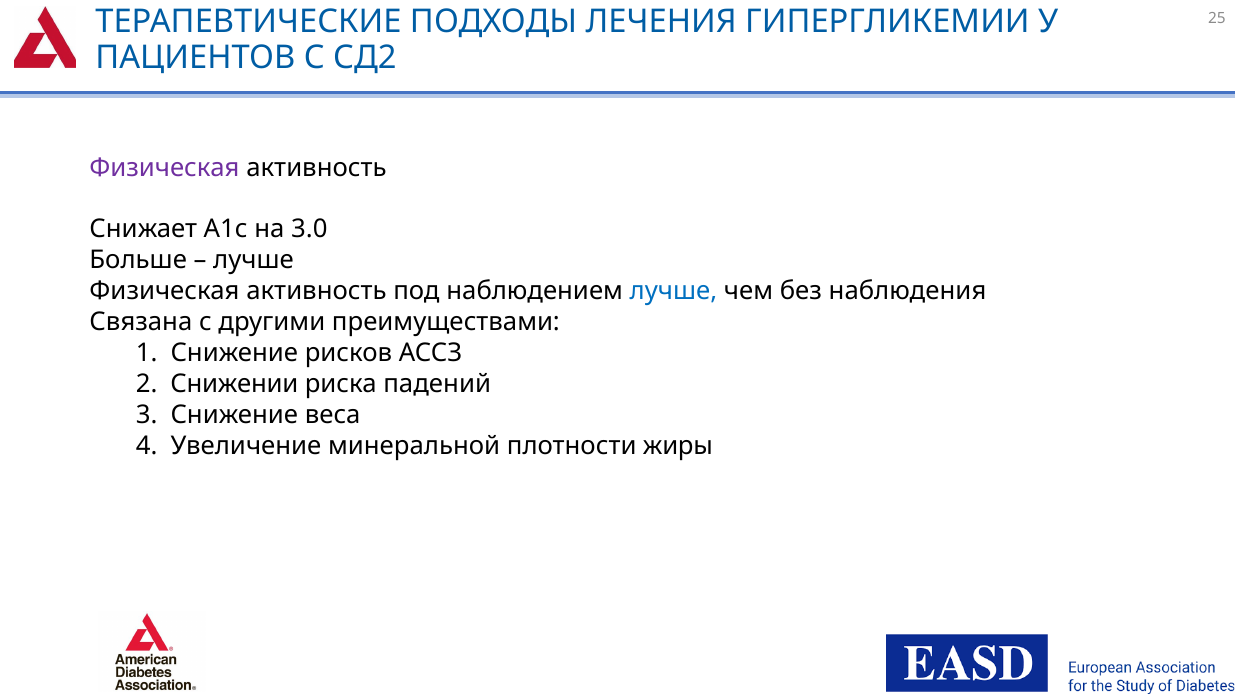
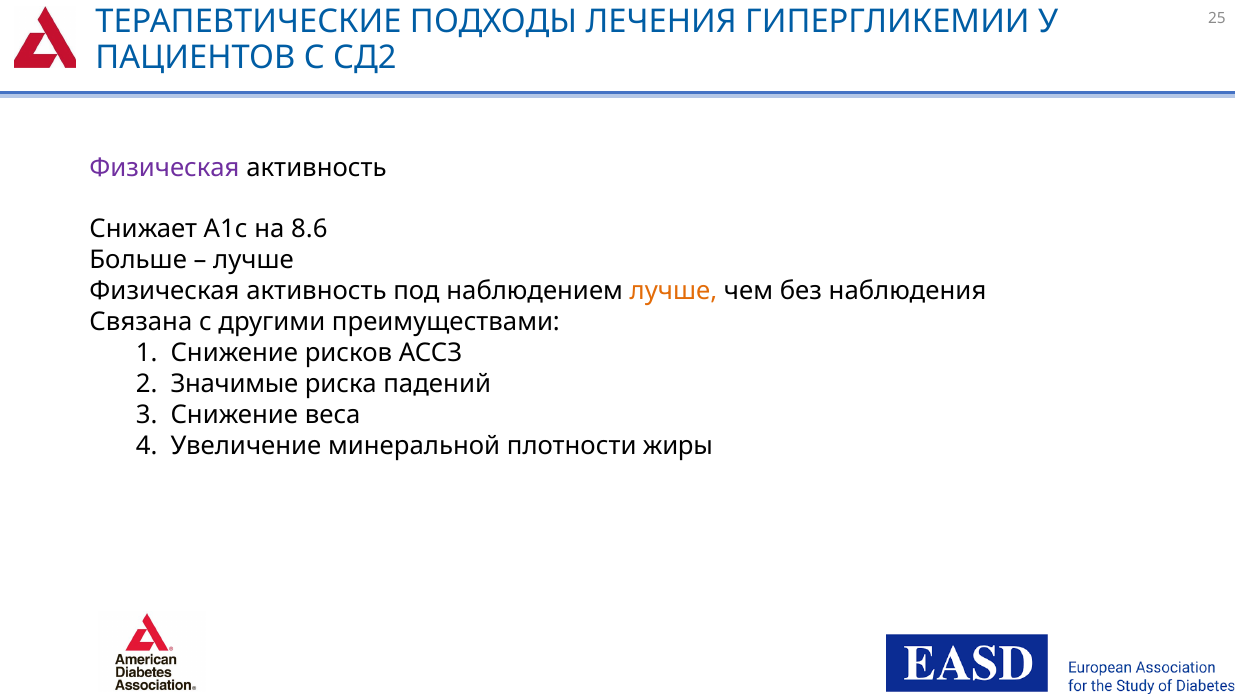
3.0: 3.0 -> 8.6
лучше at (673, 291) colour: blue -> orange
Снижении: Снижении -> Значимые
